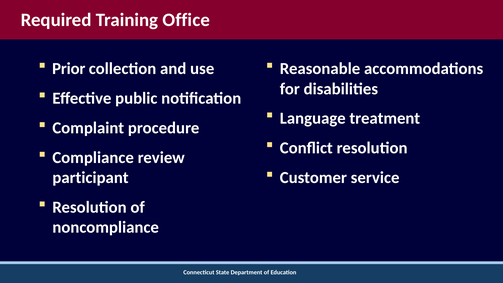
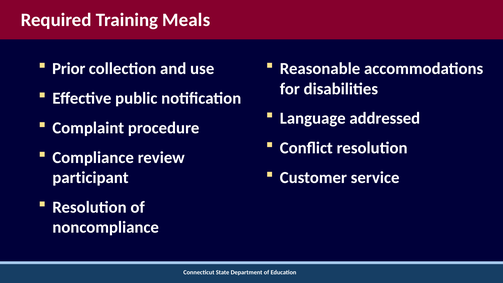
Office: Office -> Meals
treatment: treatment -> addressed
